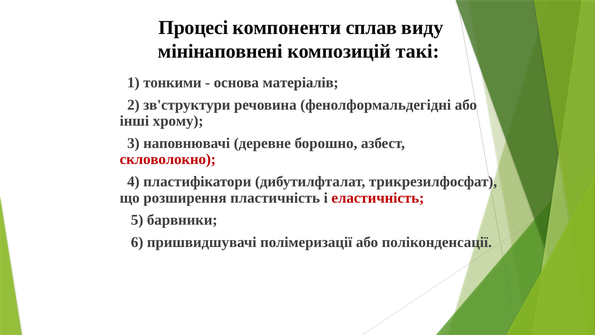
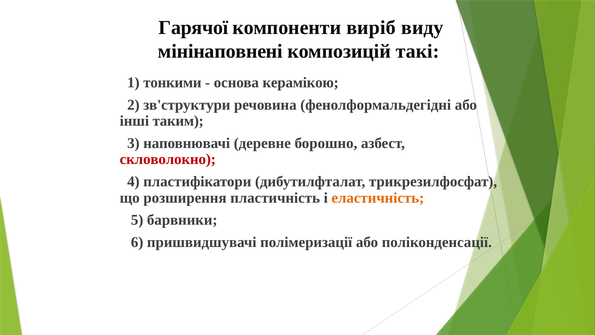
Процесі: Процесі -> Гарячої
сплав: сплав -> виріб
матеріалів: матеріалів -> керамікою
хрому: хрому -> таким
еластичність colour: red -> orange
